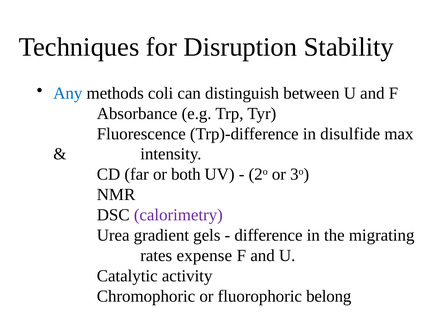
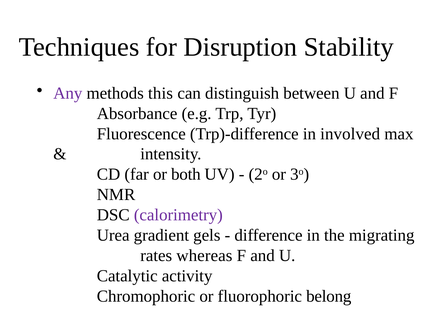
Any colour: blue -> purple
coli: coli -> this
disulfide: disulfide -> involved
expense: expense -> whereas
